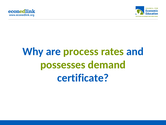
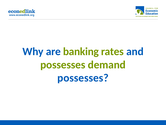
process: process -> banking
certificate at (83, 78): certificate -> possesses
